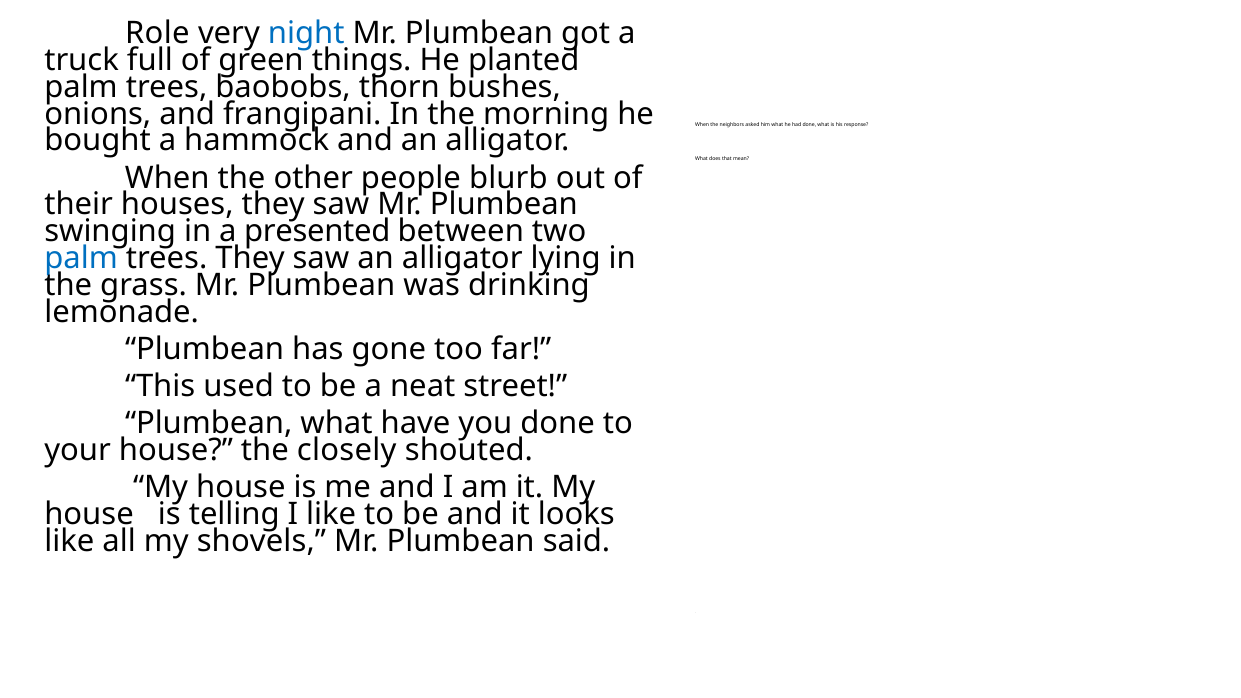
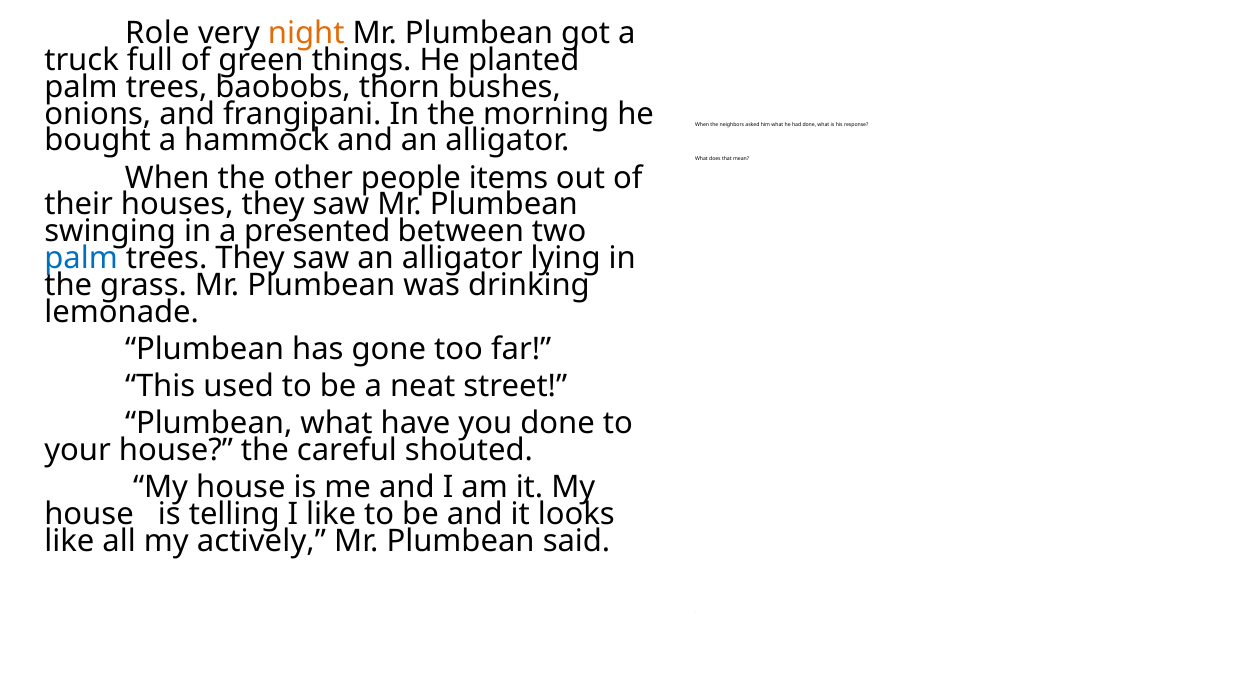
night colour: blue -> orange
blurb: blurb -> items
closely: closely -> careful
shovels: shovels -> actively
